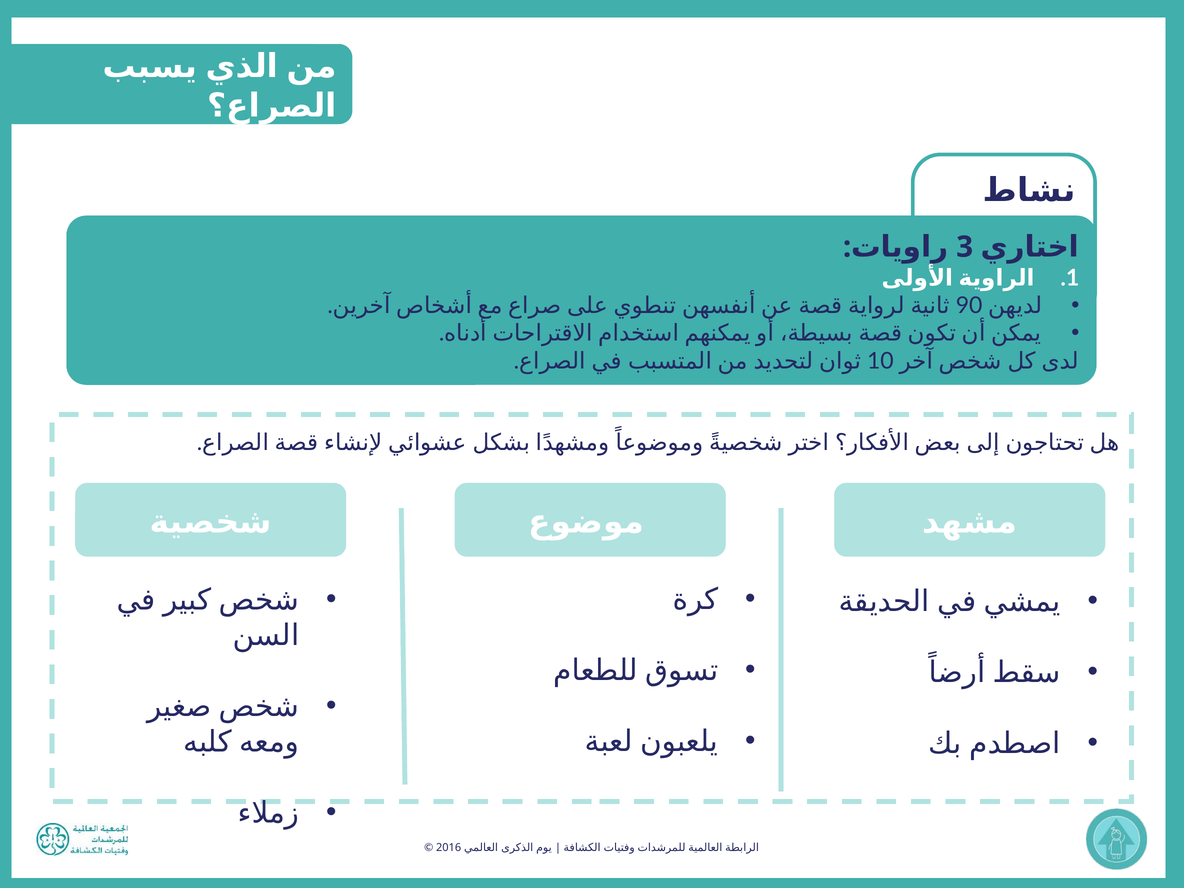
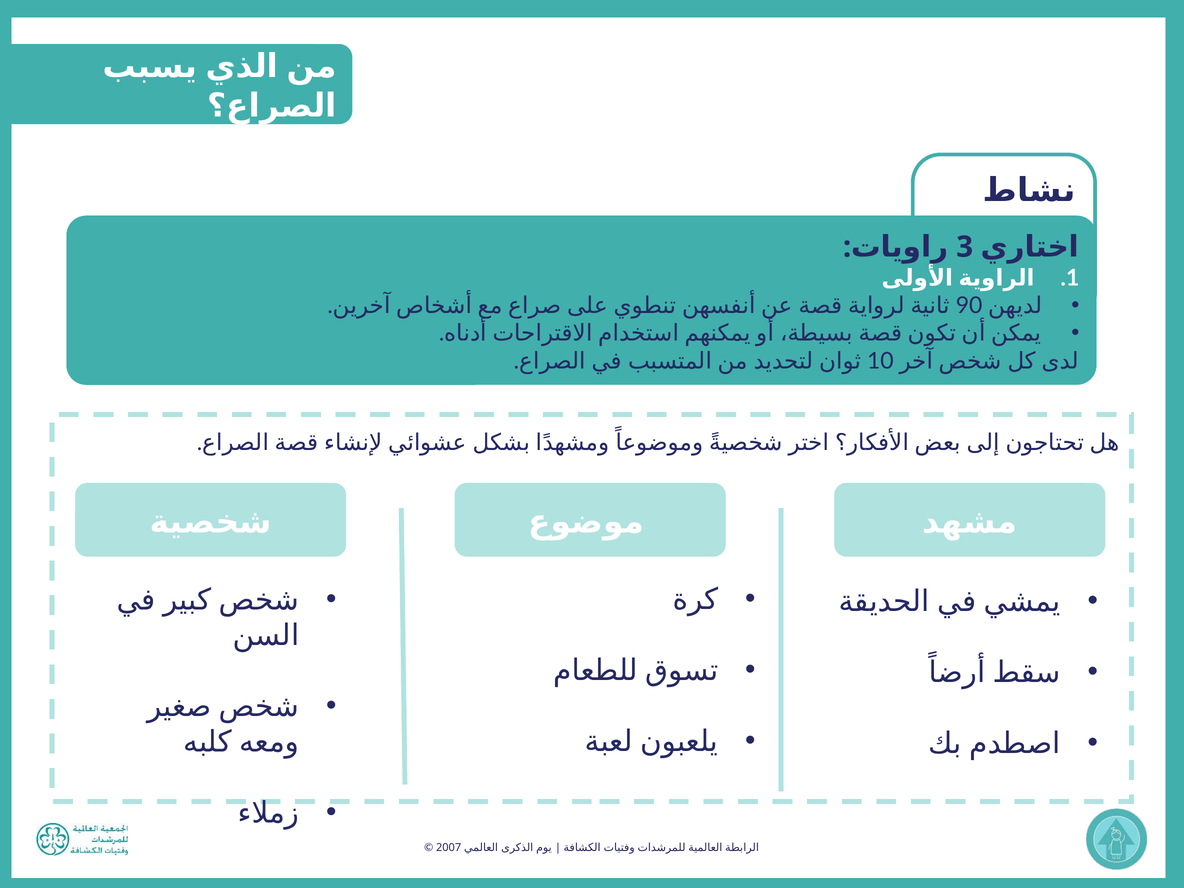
2016: 2016 -> 2007
